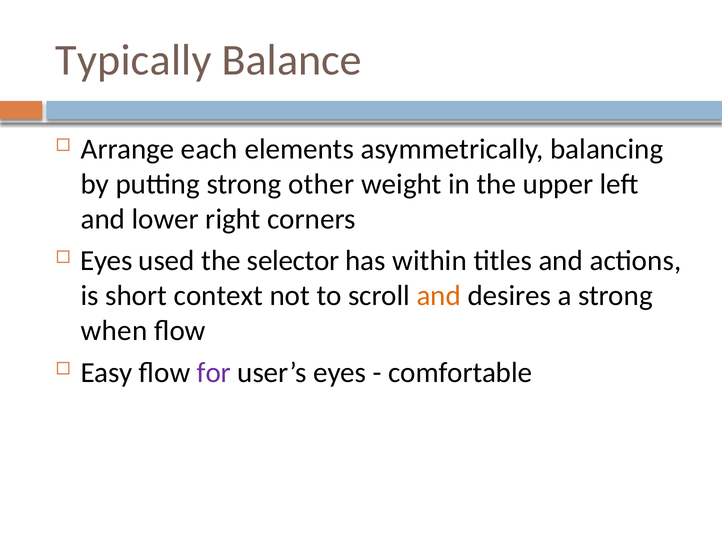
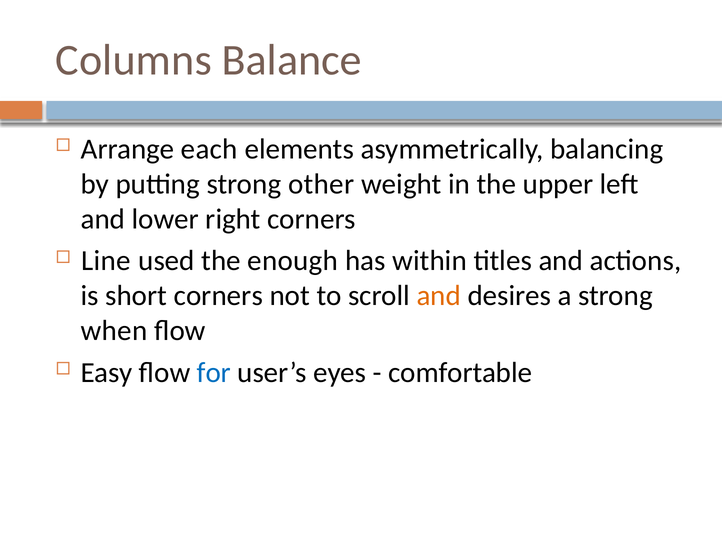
Typically: Typically -> Columns
Eyes at (106, 261): Eyes -> Line
selector: selector -> enough
short context: context -> corners
for colour: purple -> blue
